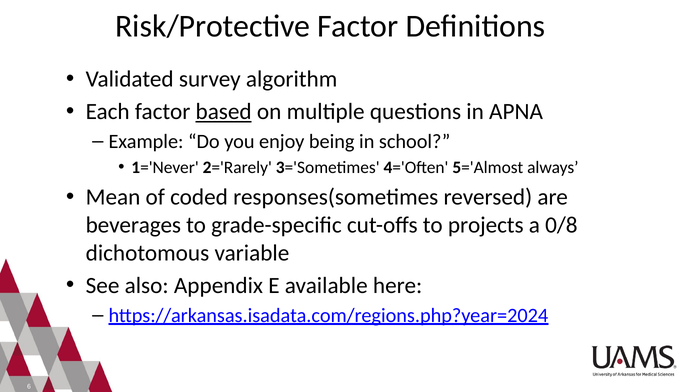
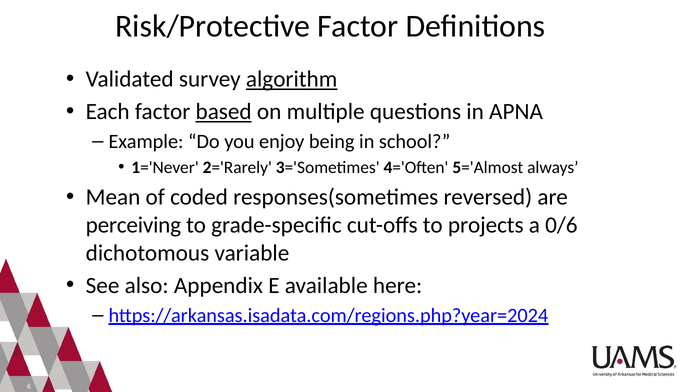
algorithm underline: none -> present
beverages: beverages -> perceiving
0/8: 0/8 -> 0/6
